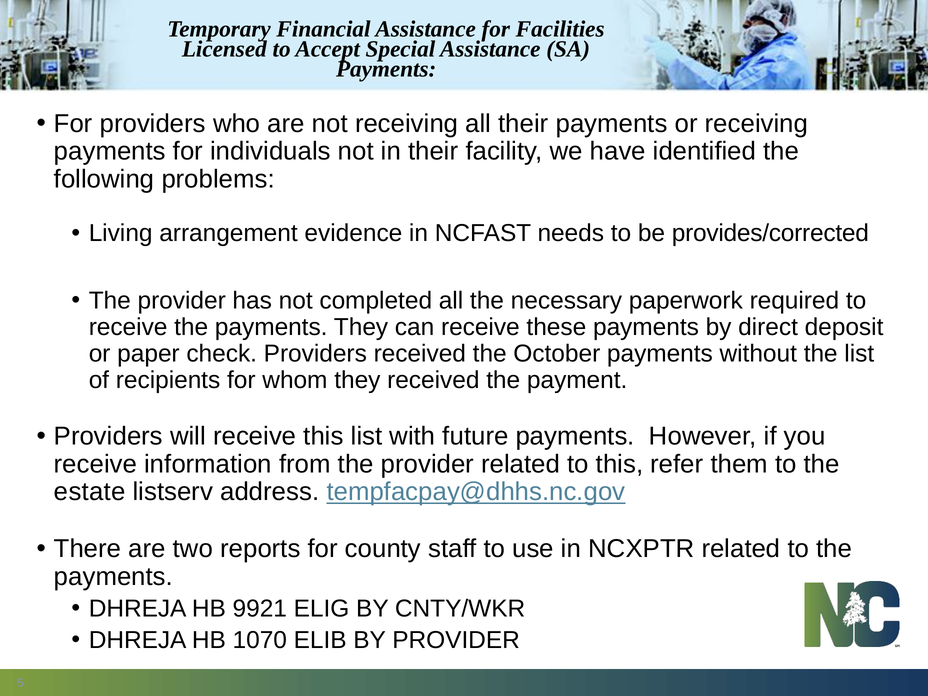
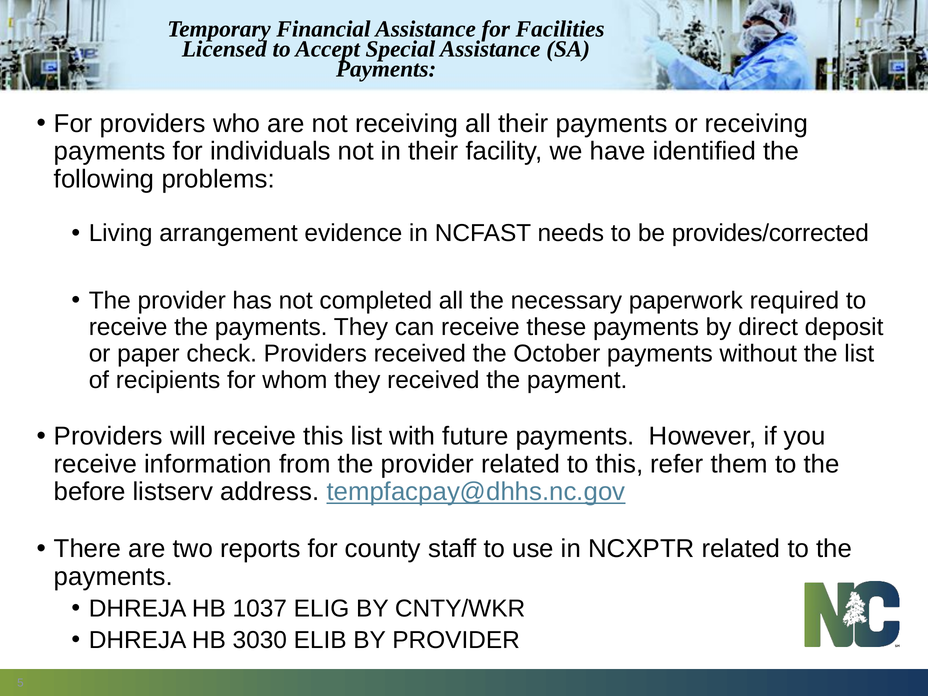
estate: estate -> before
9921: 9921 -> 1037
1070: 1070 -> 3030
